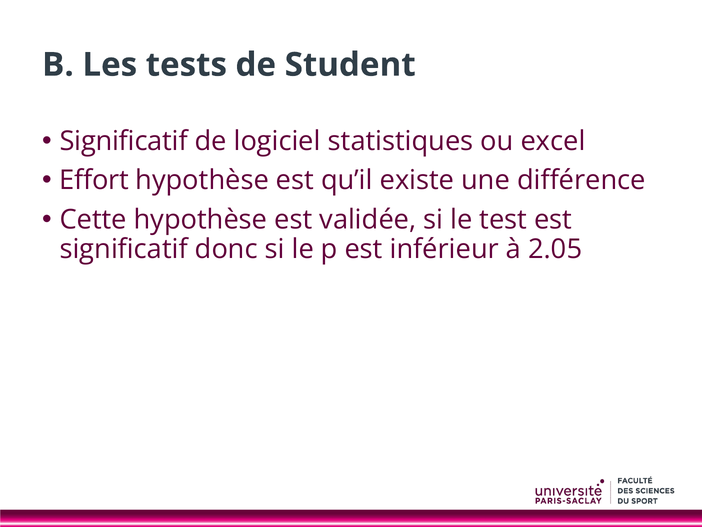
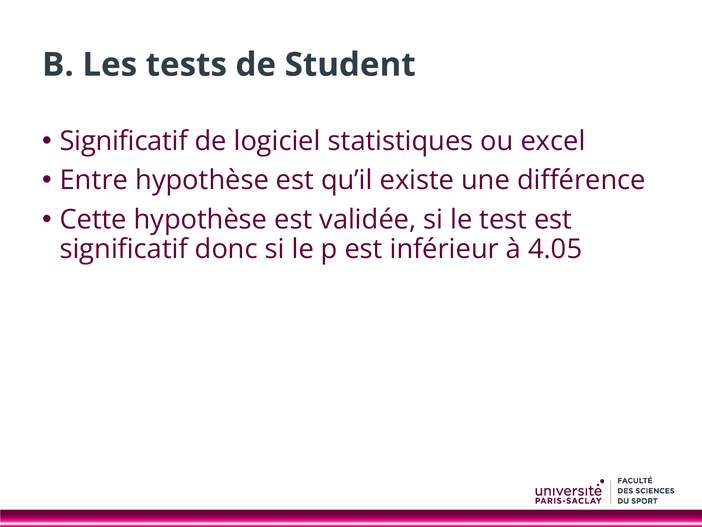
Effort: Effort -> Entre
2.05: 2.05 -> 4.05
